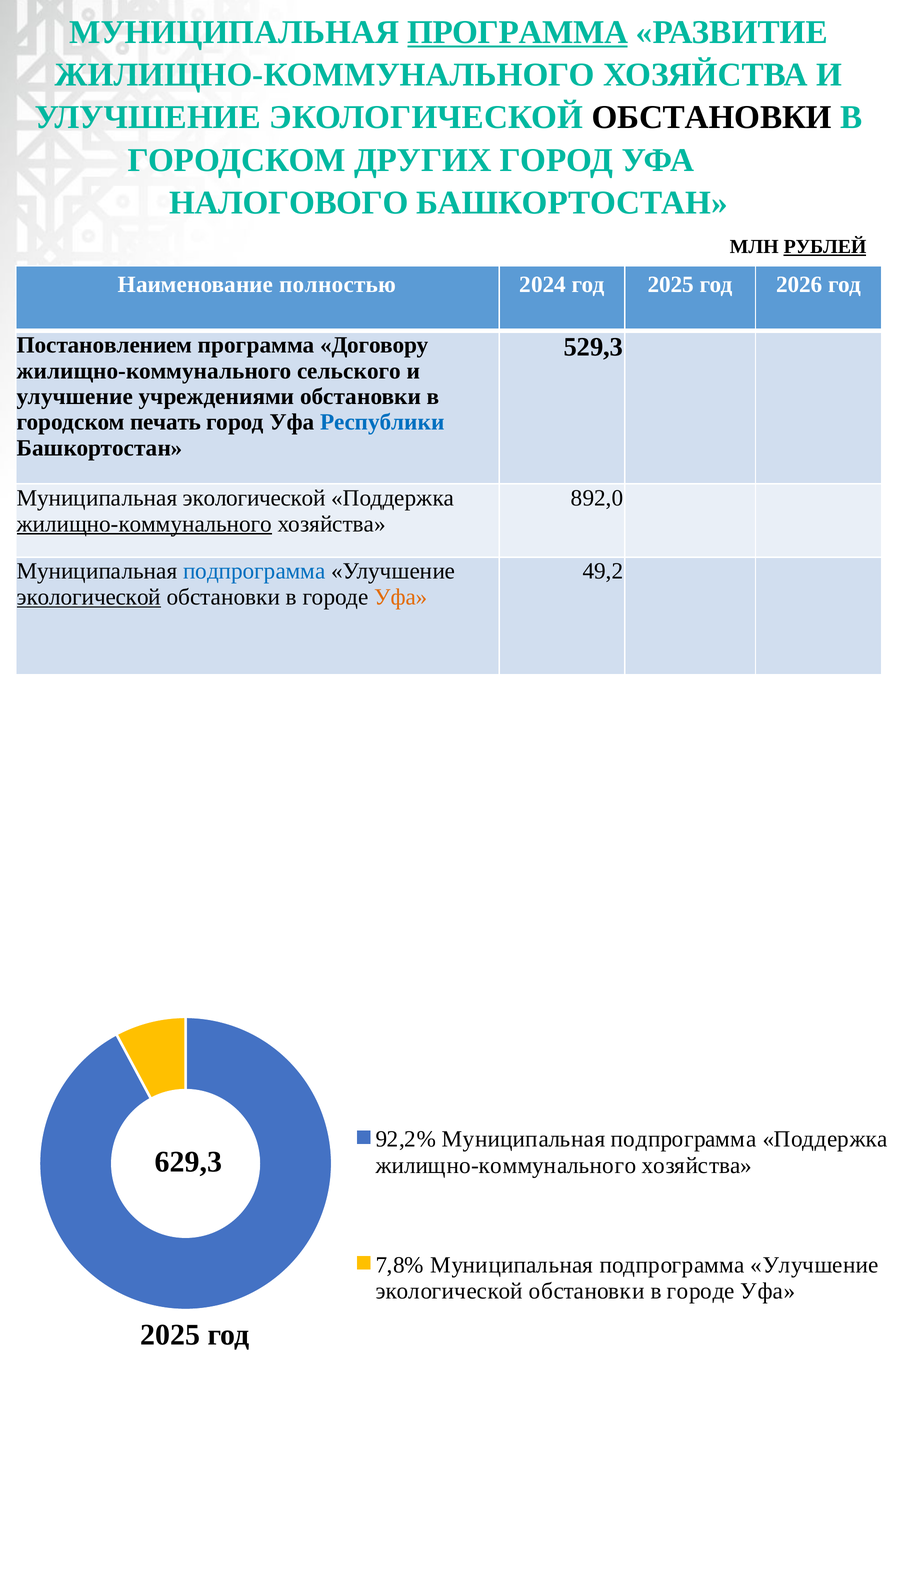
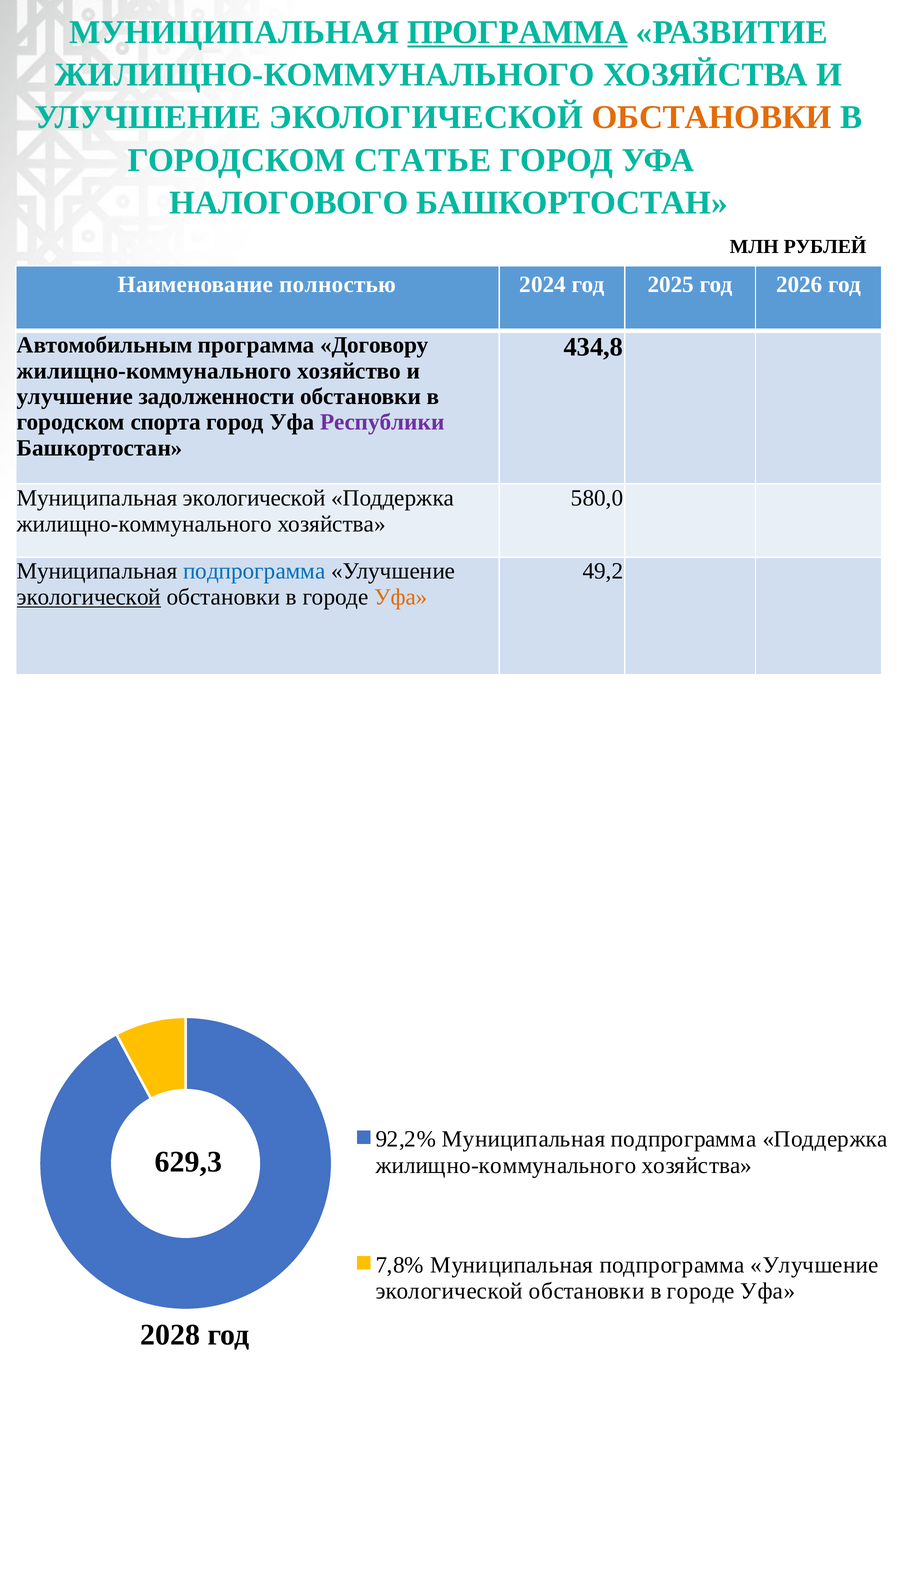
ОБСТАНОВКИ at (712, 117) colour: black -> orange
ДРУГИХ: ДРУГИХ -> СТАТЬЕ
РУБЛЕЙ underline: present -> none
Постановлением: Постановлением -> Автомобильным
529,3: 529,3 -> 434,8
сельского: сельского -> хозяйство
учреждениями: учреждениями -> задолженности
печать: печать -> спорта
Республики colour: blue -> purple
892,0: 892,0 -> 580,0
жилищно-коммунального at (144, 524) underline: present -> none
2025 at (170, 1334): 2025 -> 2028
